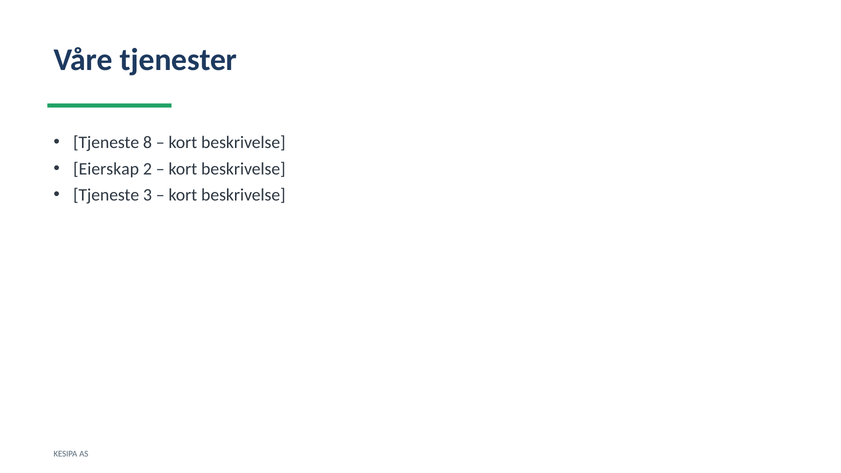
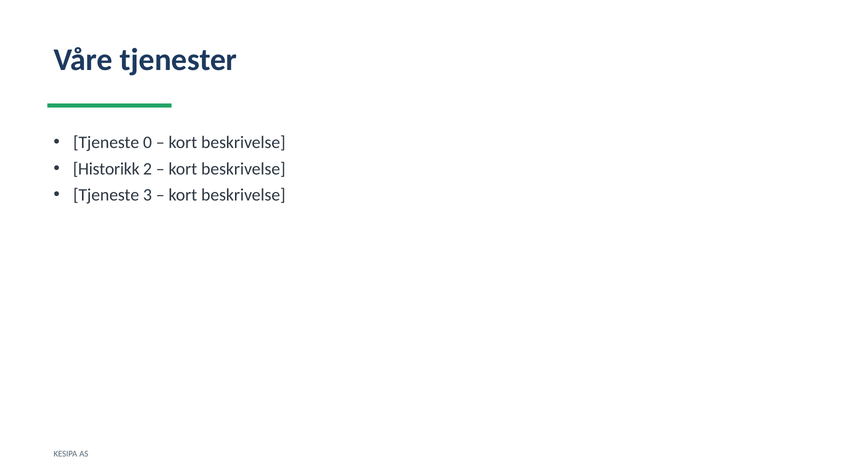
8: 8 -> 0
Eierskap: Eierskap -> Historikk
